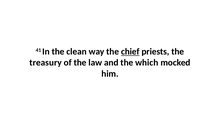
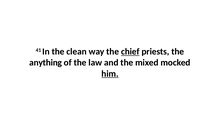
treasury: treasury -> anything
which: which -> mixed
him underline: none -> present
